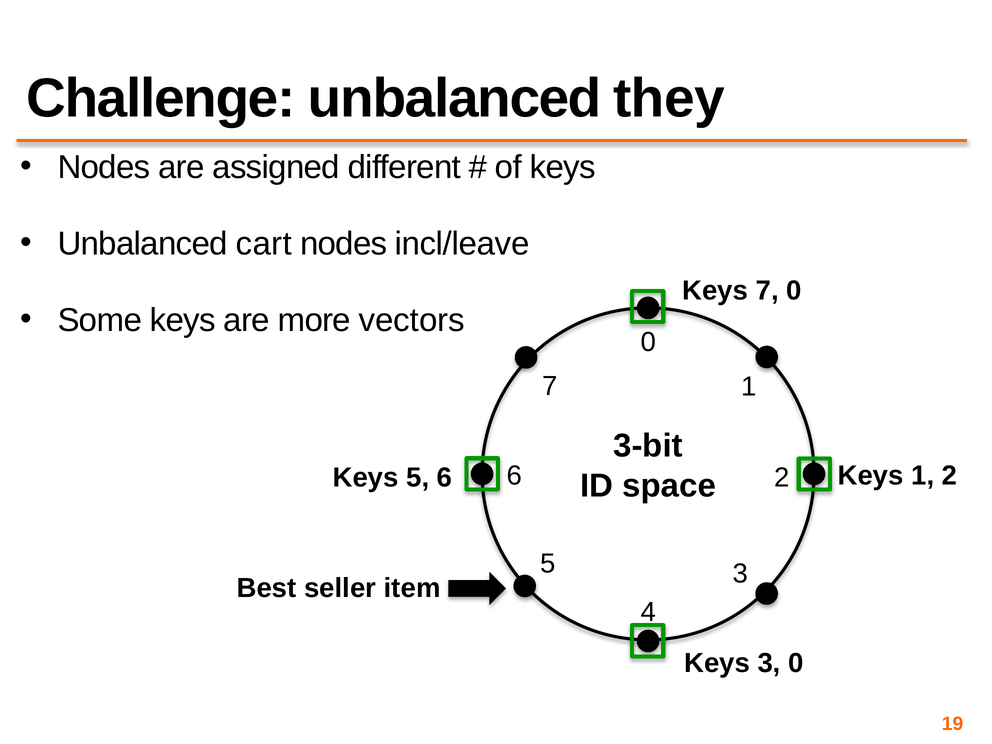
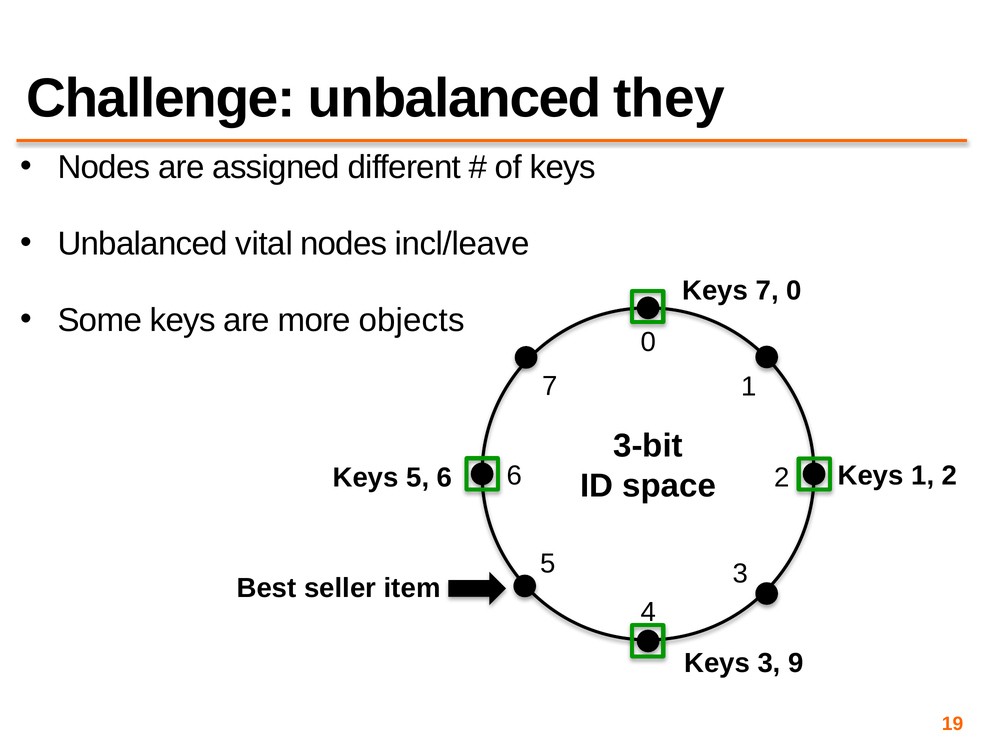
cart: cart -> vital
vectors: vectors -> objects
3 0: 0 -> 9
